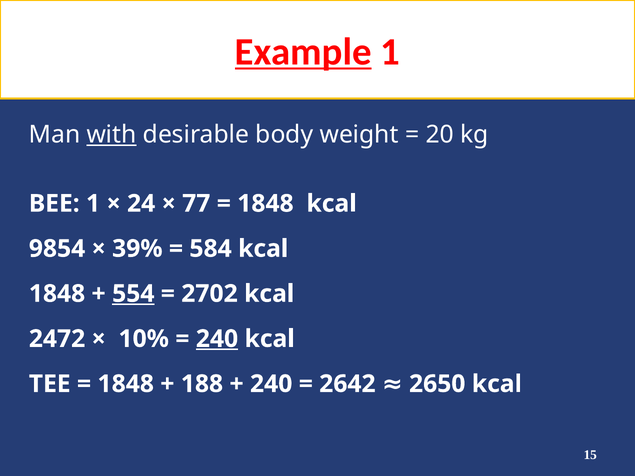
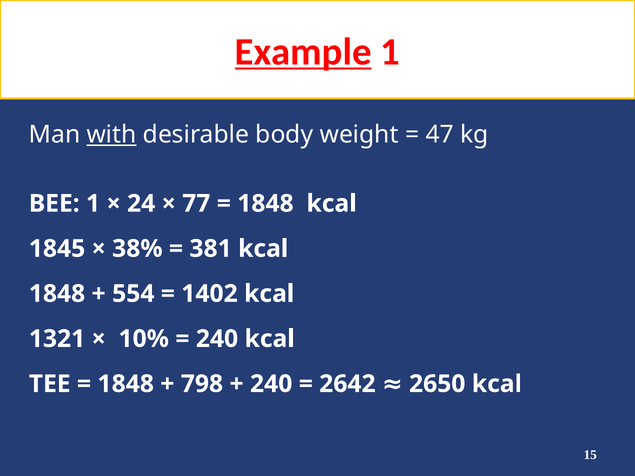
20: 20 -> 47
9854: 9854 -> 1845
39%: 39% -> 38%
584: 584 -> 381
554 underline: present -> none
2702: 2702 -> 1402
2472: 2472 -> 1321
240 at (217, 339) underline: present -> none
188: 188 -> 798
